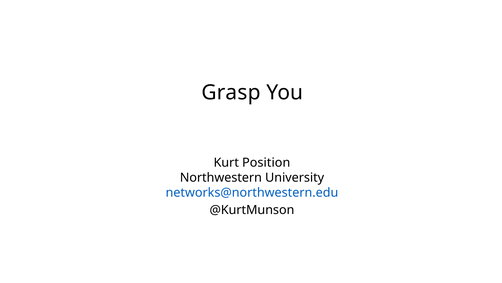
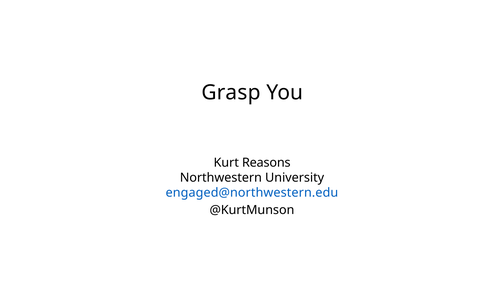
Position: Position -> Reasons
networks@northwestern.edu: networks@northwestern.edu -> engaged@northwestern.edu
